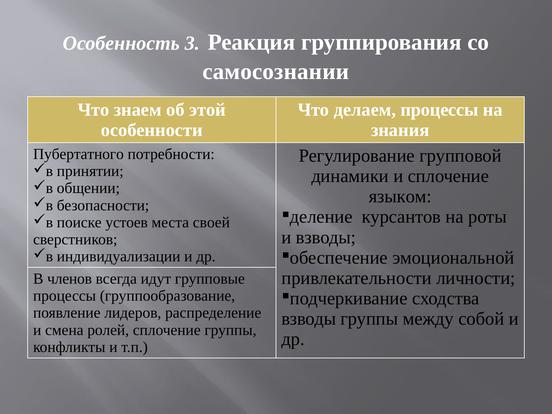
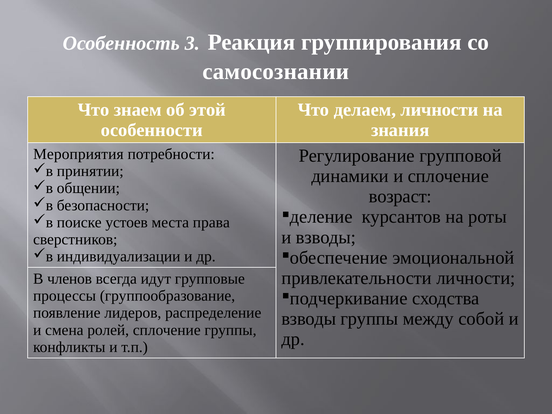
делаем процессы: процессы -> личности
Пубертатного: Пубертатного -> Мероприятия
языком: языком -> возраст
своей: своей -> права
